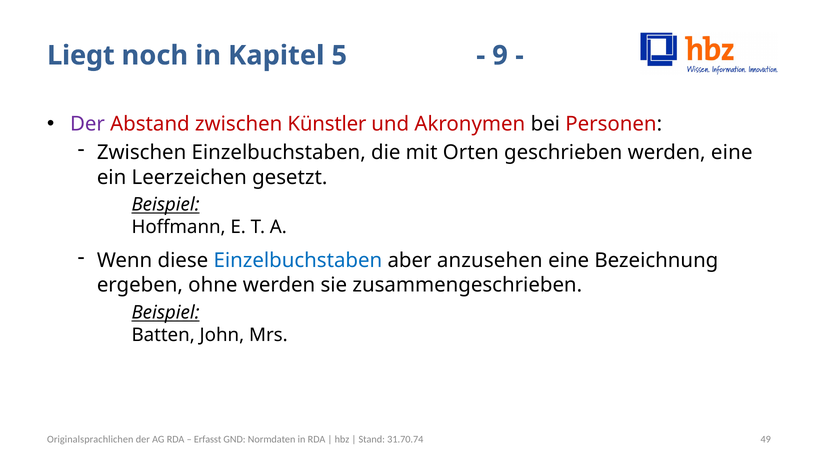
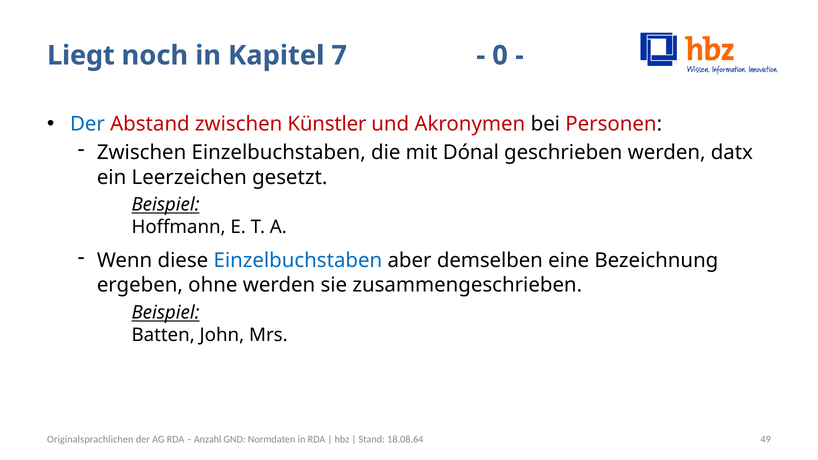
5: 5 -> 7
9: 9 -> 0
Der at (87, 124) colour: purple -> blue
Orten: Orten -> Dónal
werden eine: eine -> datx
anzusehen: anzusehen -> demselben
Erfasst: Erfasst -> Anzahl
31.70.74: 31.70.74 -> 18.08.64
